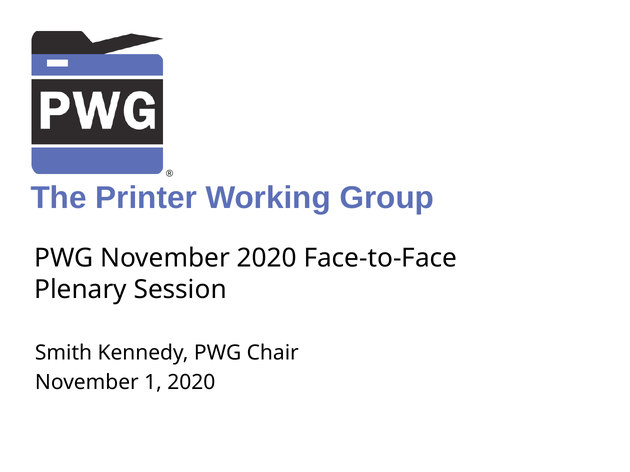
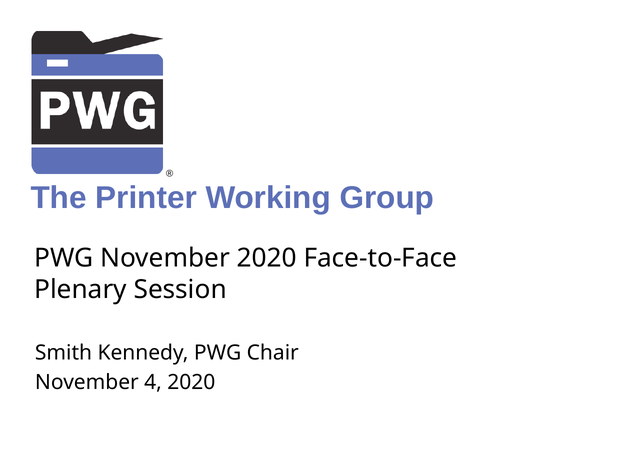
1: 1 -> 4
